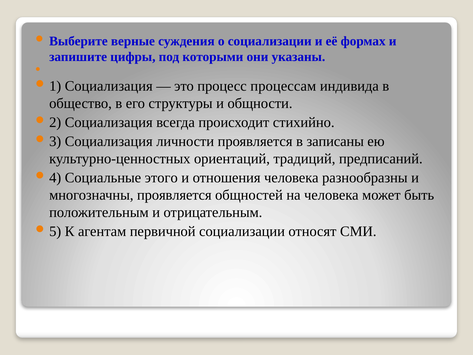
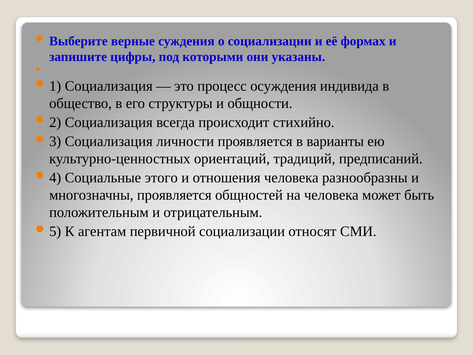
процессам: процессам -> осуждения
записаны: записаны -> варианты
